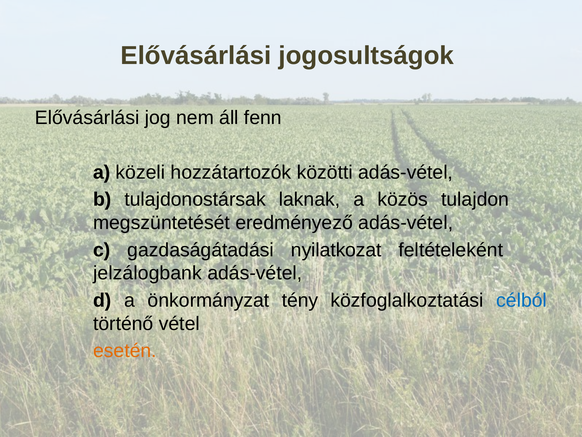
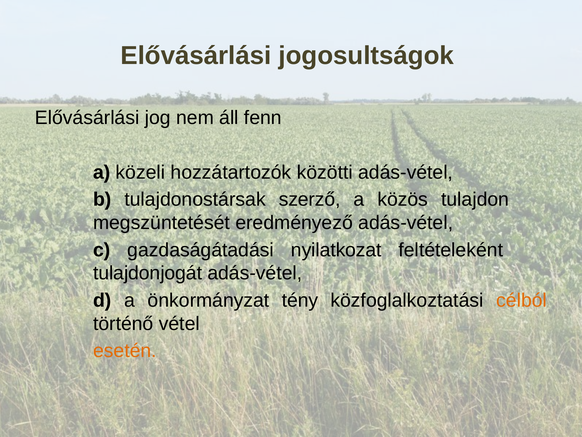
laknak: laknak -> szerző
jelzálogbank: jelzálogbank -> tulajdonjogát
célból colour: blue -> orange
